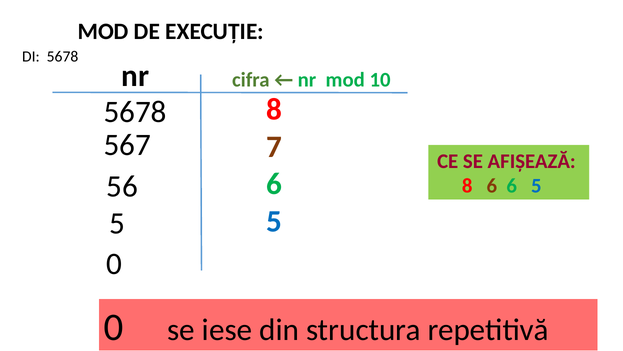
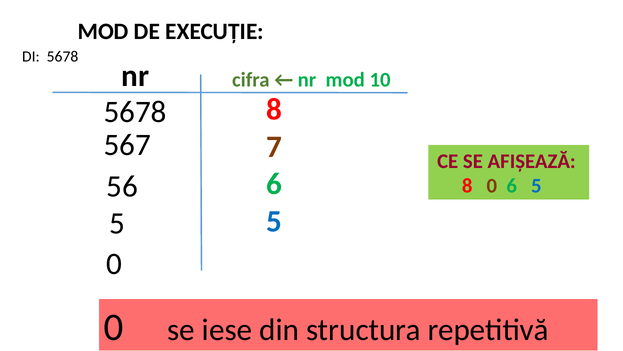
8 6: 6 -> 0
